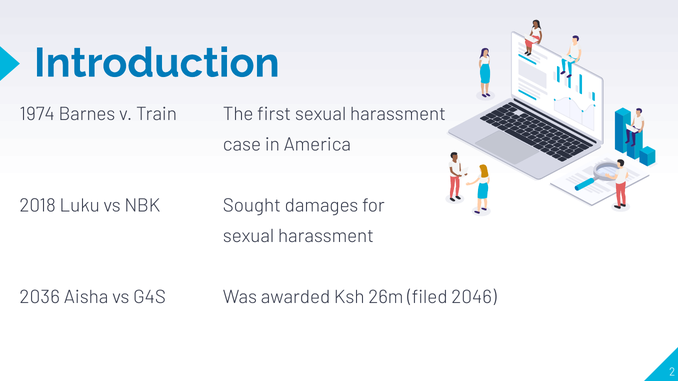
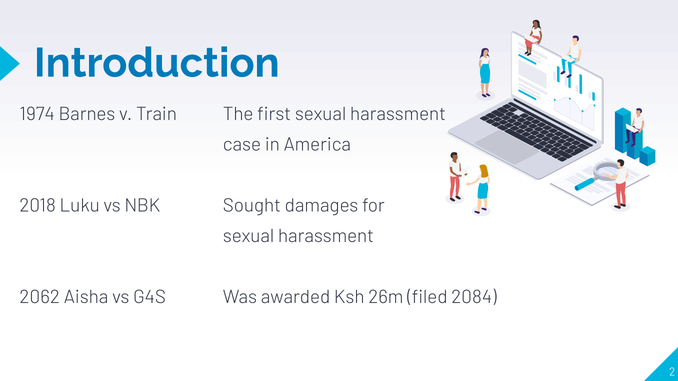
2036: 2036 -> 2062
2046: 2046 -> 2084
